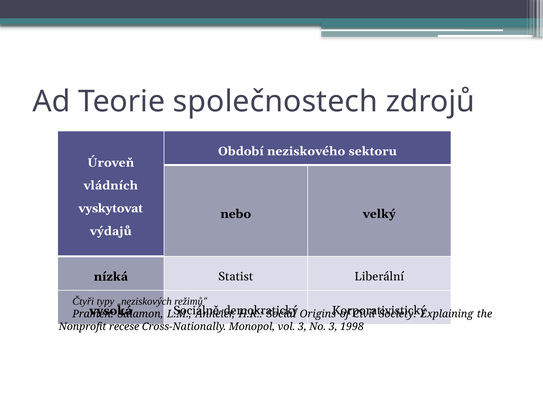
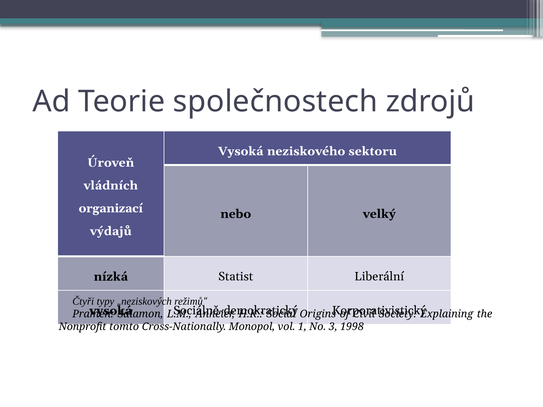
Období at (241, 151): Období -> Vysoká
vyskytovat: vyskytovat -> organizací
recese: recese -> tomto
vol 3: 3 -> 1
